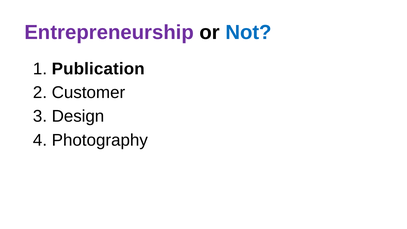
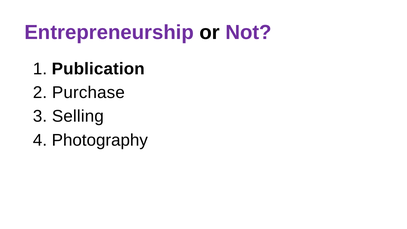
Not colour: blue -> purple
Customer: Customer -> Purchase
Design: Design -> Selling
